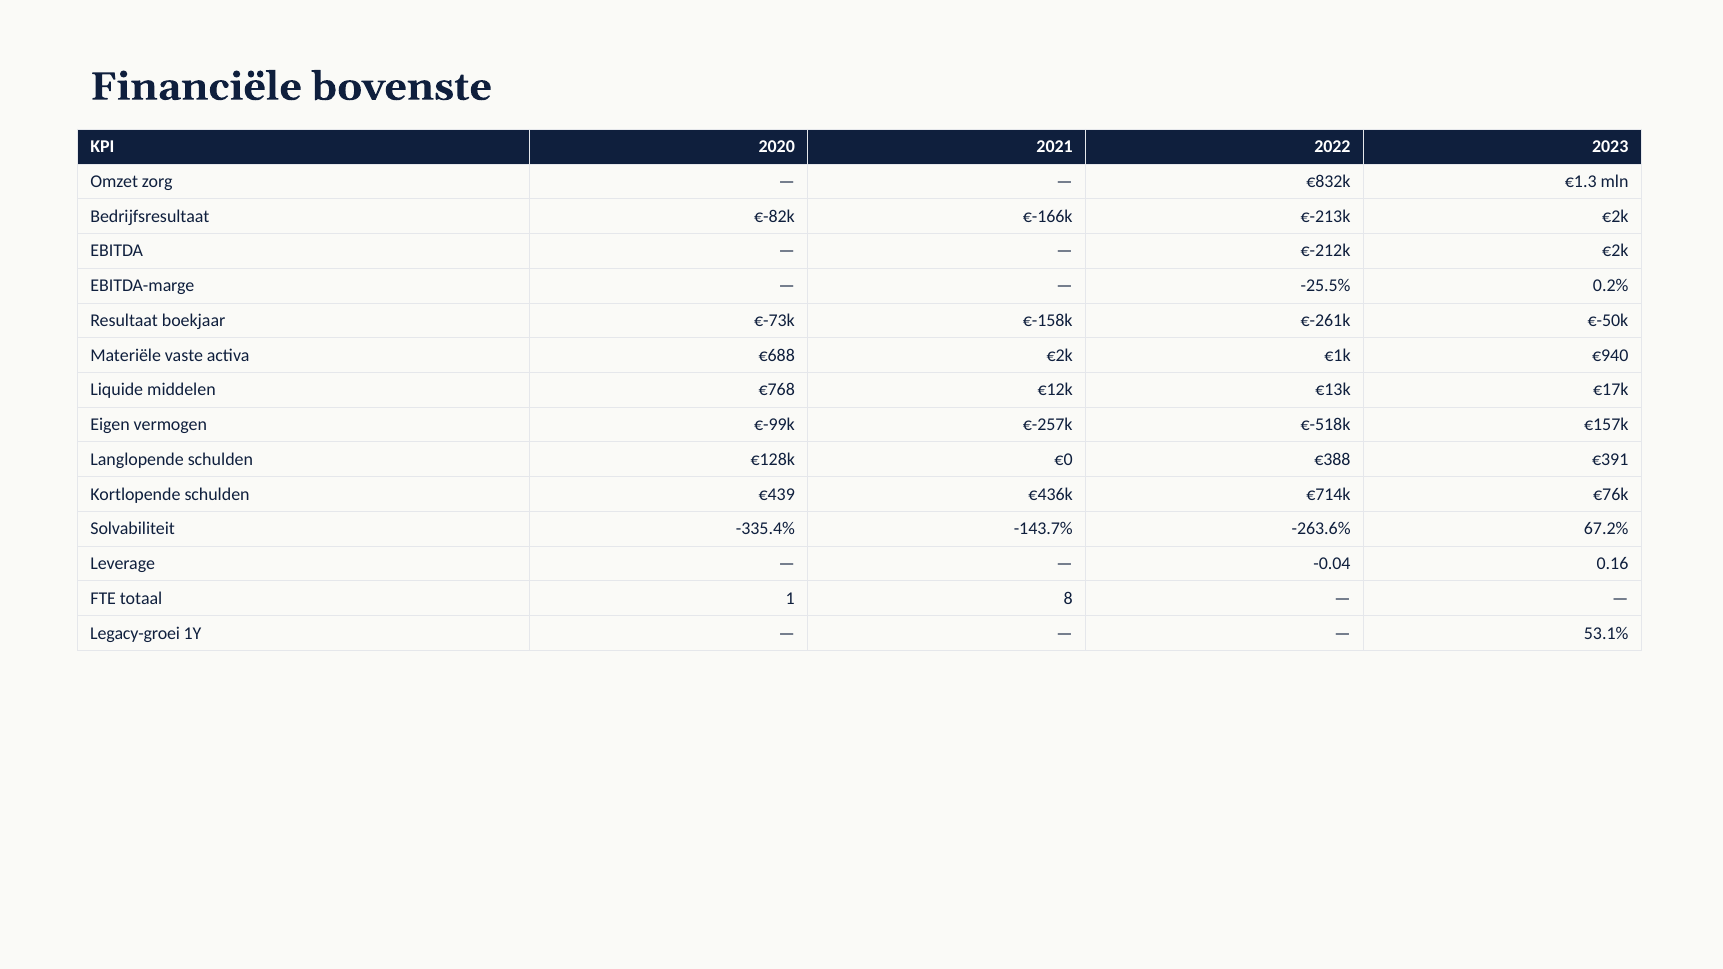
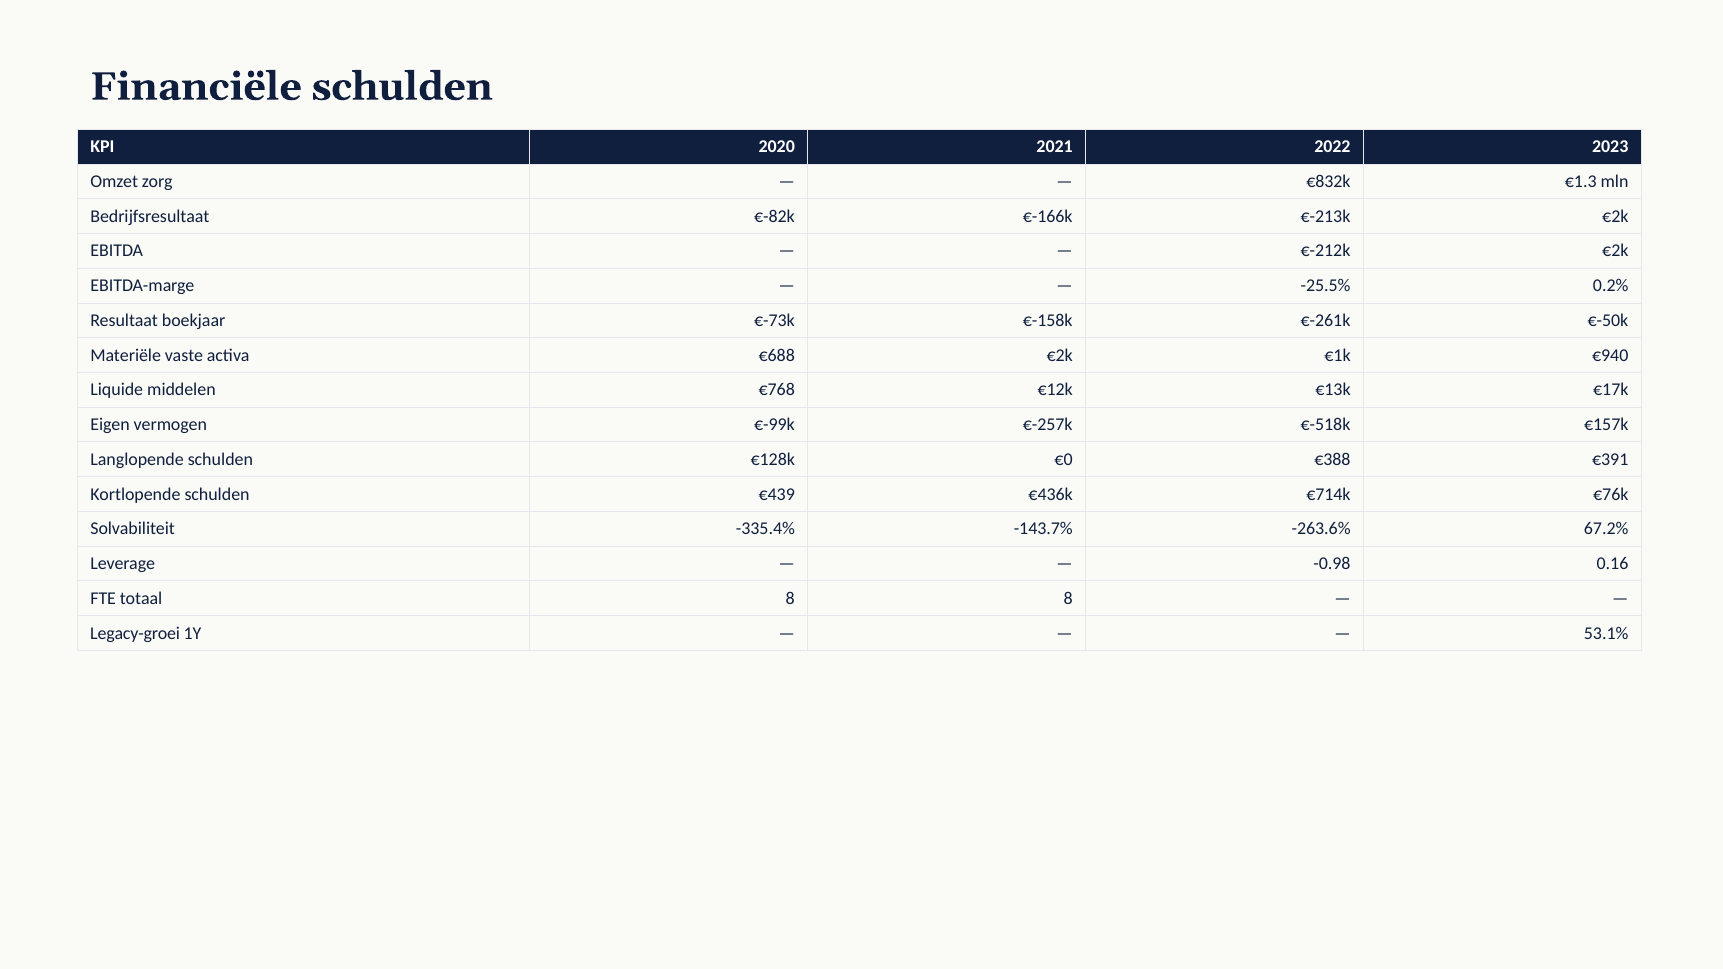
Financiële bovenste: bovenste -> schulden
-0.04: -0.04 -> -0.98
totaal 1: 1 -> 8
